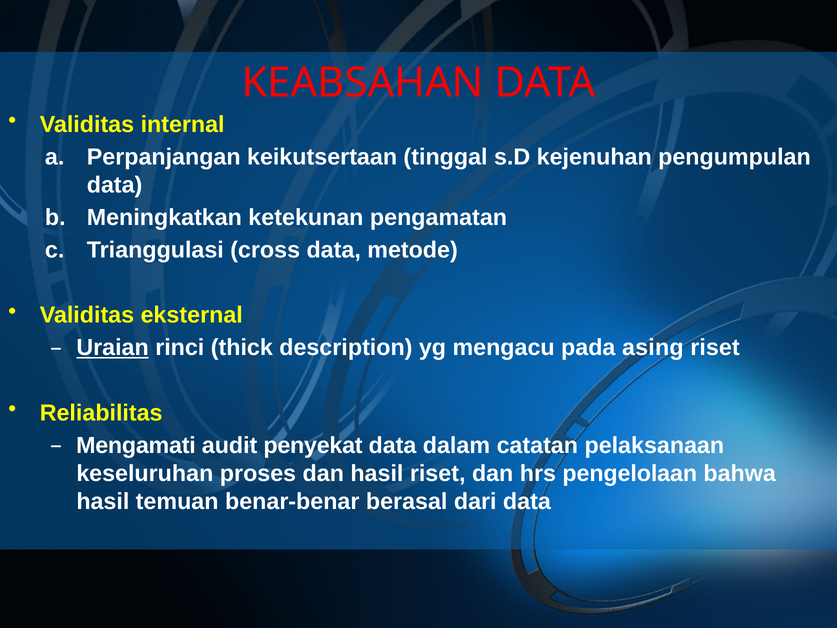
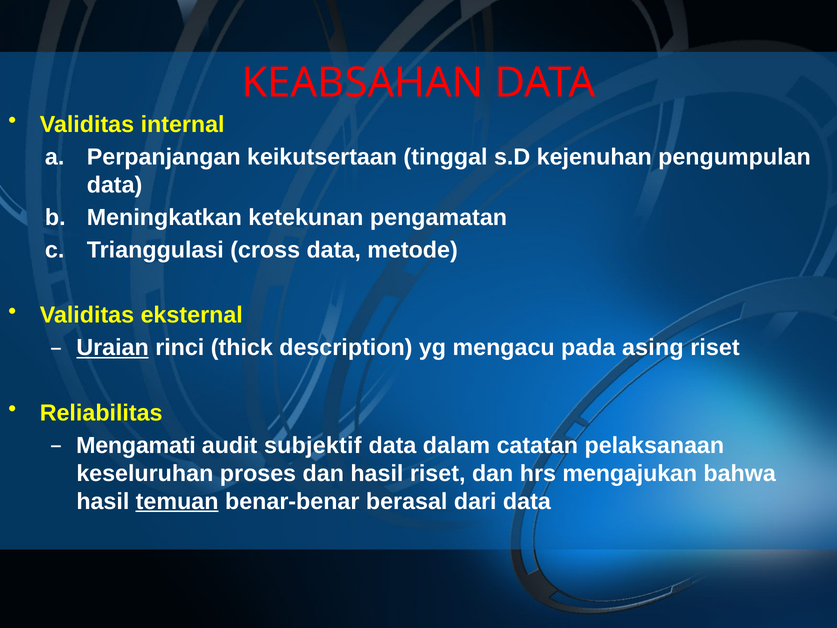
penyekat: penyekat -> subjektif
pengelolaan: pengelolaan -> mengajukan
temuan underline: none -> present
